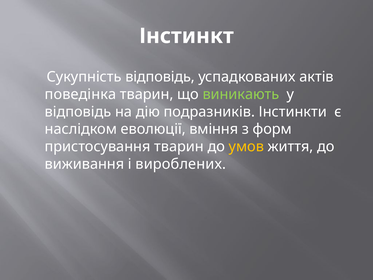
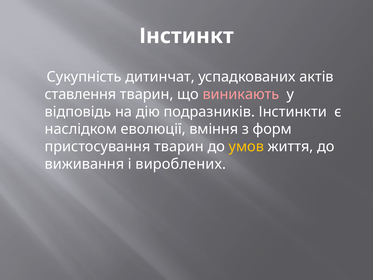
Сукупність відповідь: відповідь -> дитинчат
поведінка: поведінка -> ставлення
виникають colour: light green -> pink
